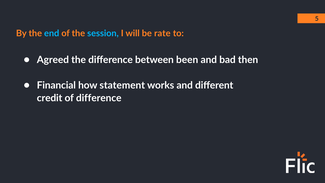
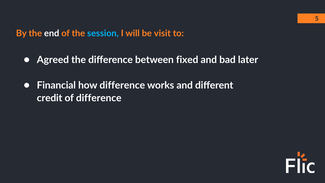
end colour: light blue -> white
rate: rate -> visit
been: been -> fixed
then: then -> later
how statement: statement -> difference
